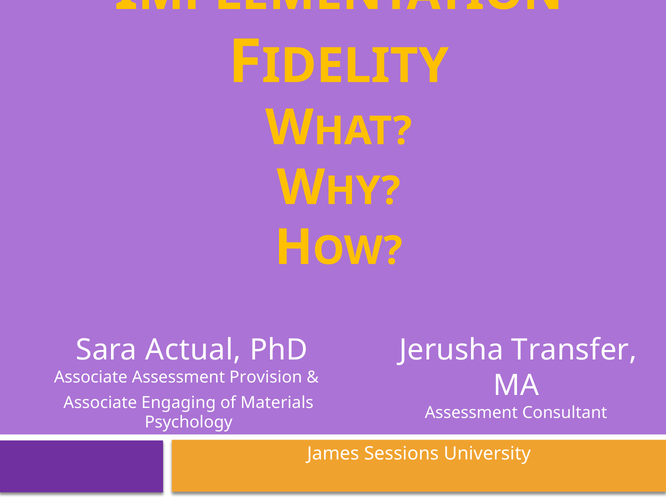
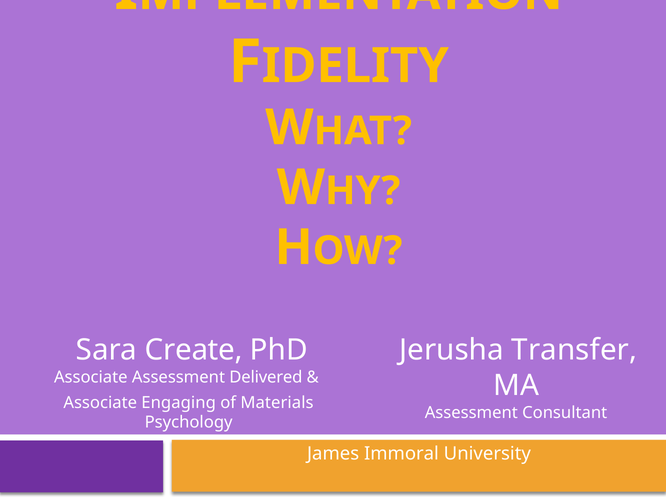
Actual: Actual -> Create
Provision: Provision -> Delivered
Sessions: Sessions -> Immoral
